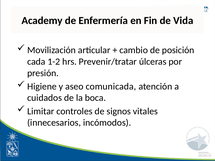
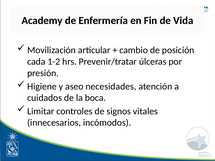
comunicada: comunicada -> necesidades
